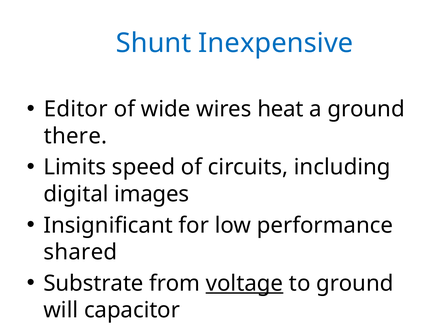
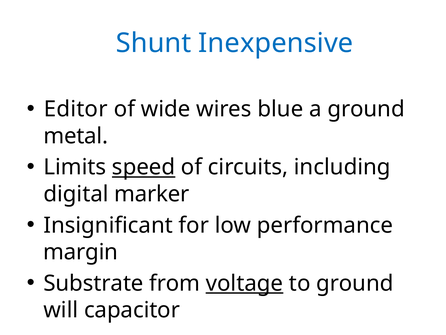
heat: heat -> blue
there: there -> metal
speed underline: none -> present
images: images -> marker
shared: shared -> margin
